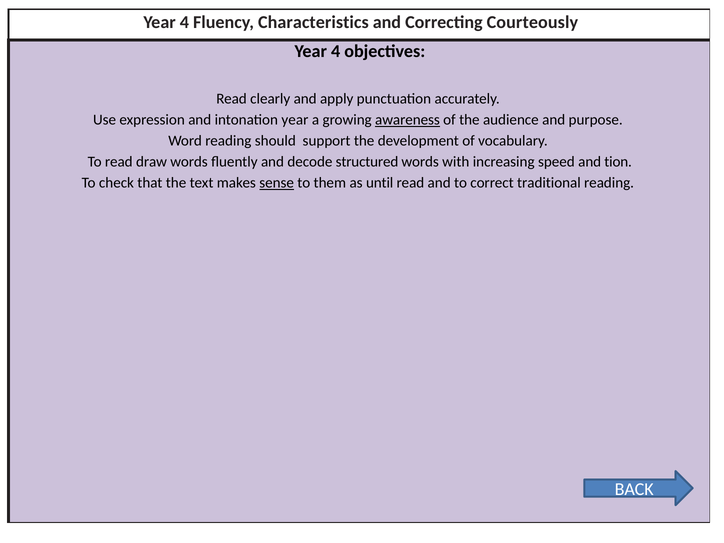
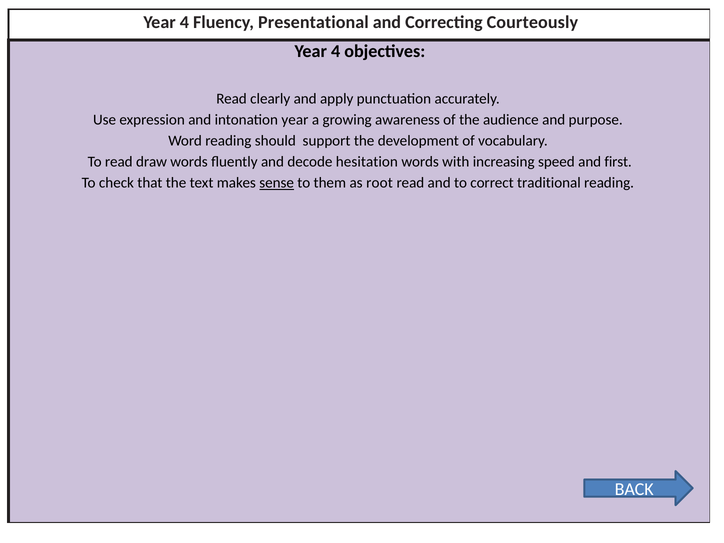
Characteristics: Characteristics -> Presentational
awareness underline: present -> none
structured: structured -> hesitation
tion: tion -> first
until: until -> root
